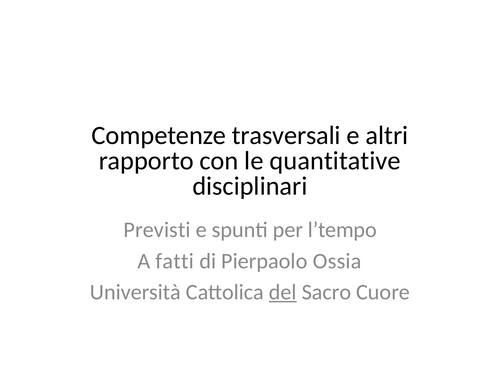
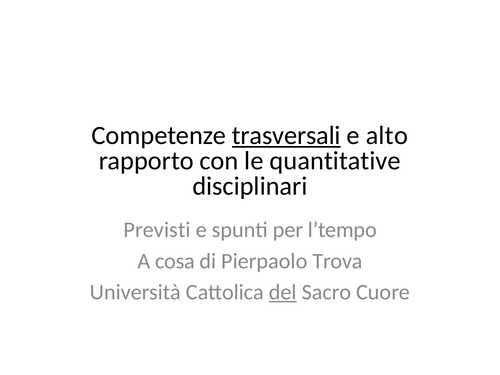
trasversali underline: none -> present
altri: altri -> alto
fatti: fatti -> cosa
Ossia: Ossia -> Trova
